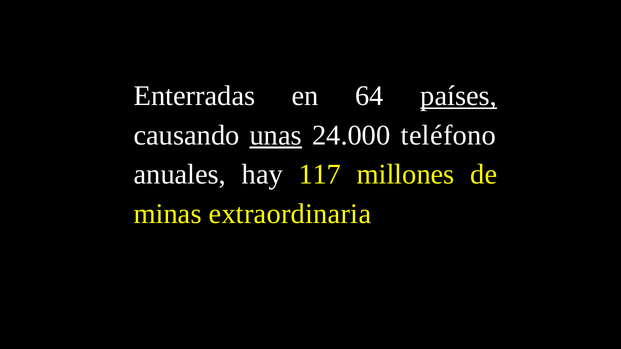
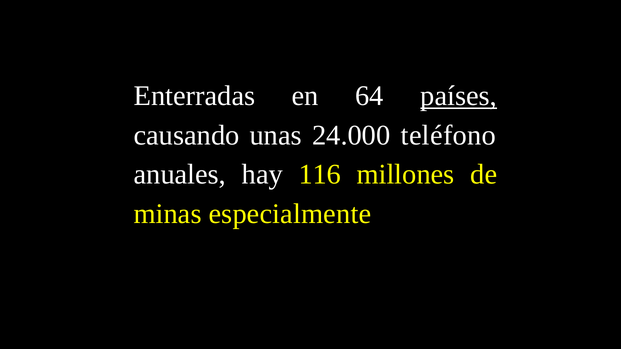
unas underline: present -> none
117: 117 -> 116
extraordinaria: extraordinaria -> especialmente
